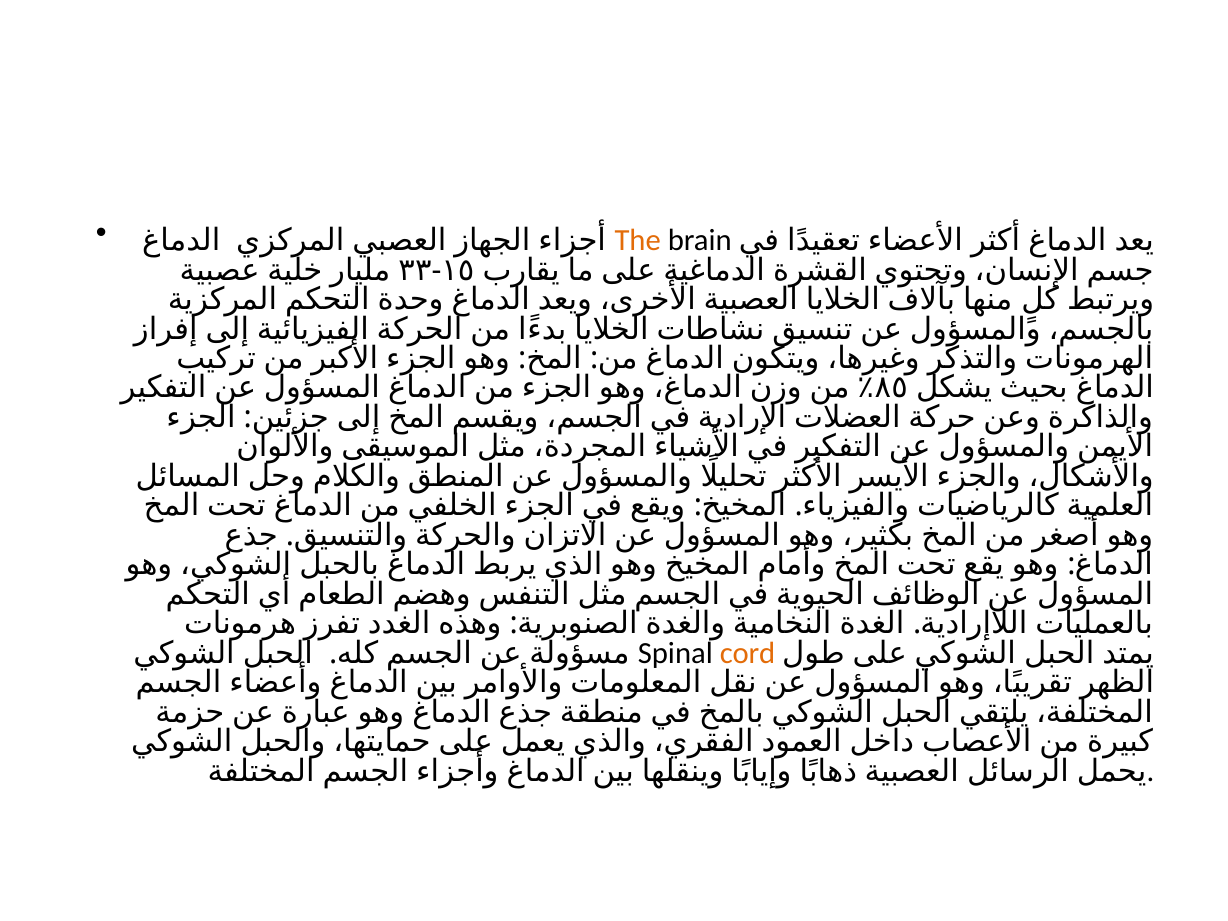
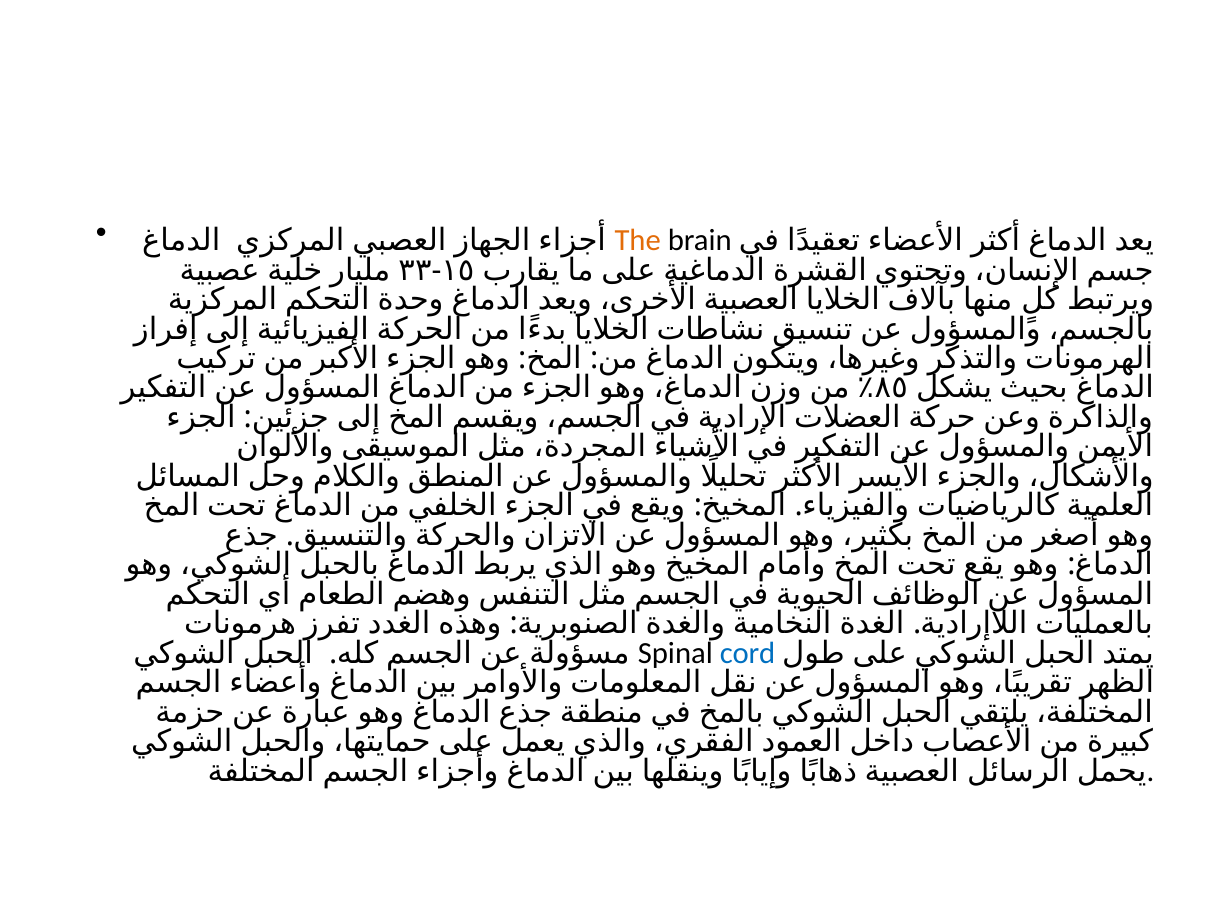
cord colour: orange -> blue
